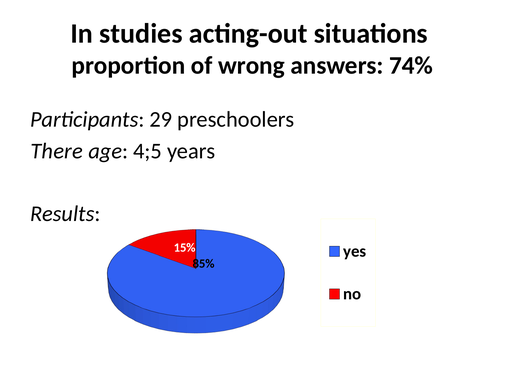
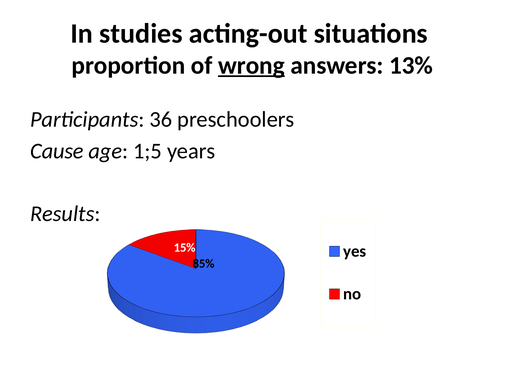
wrong underline: none -> present
74%: 74% -> 13%
29: 29 -> 36
There: There -> Cause
4;5: 4;5 -> 1;5
